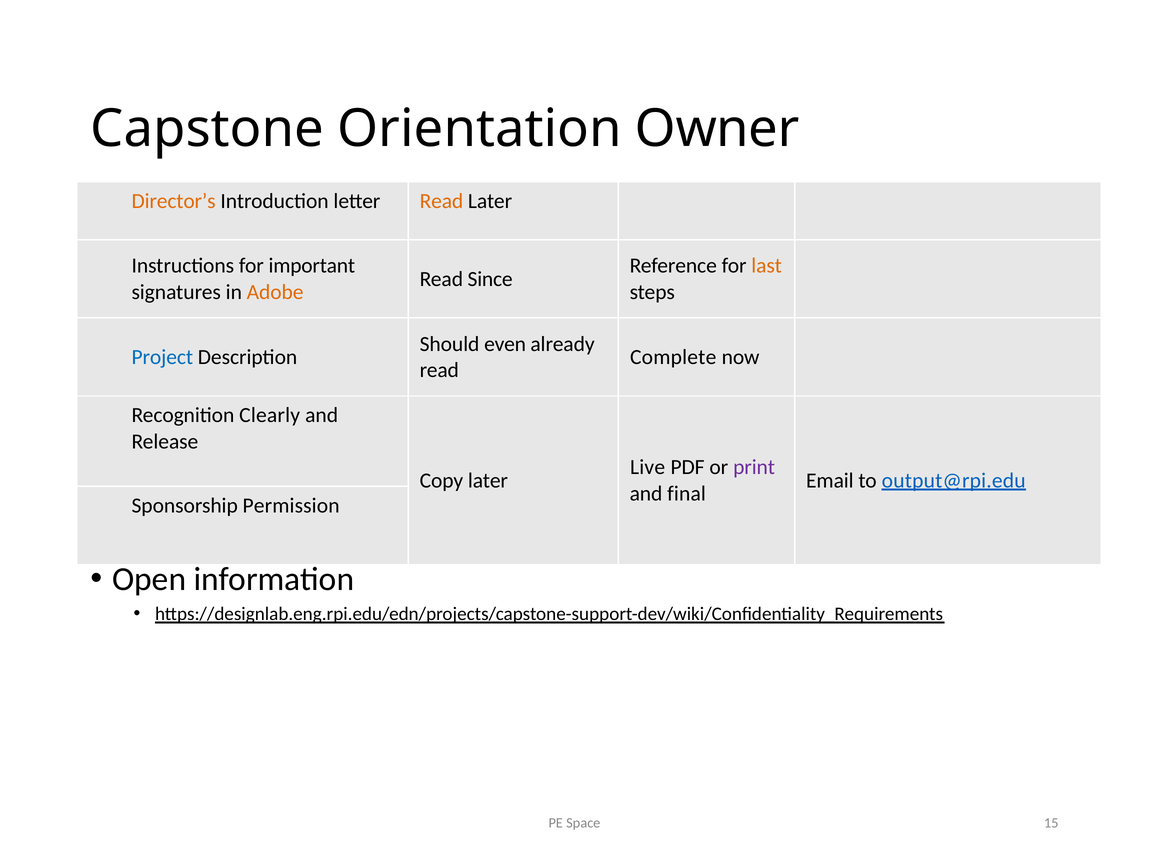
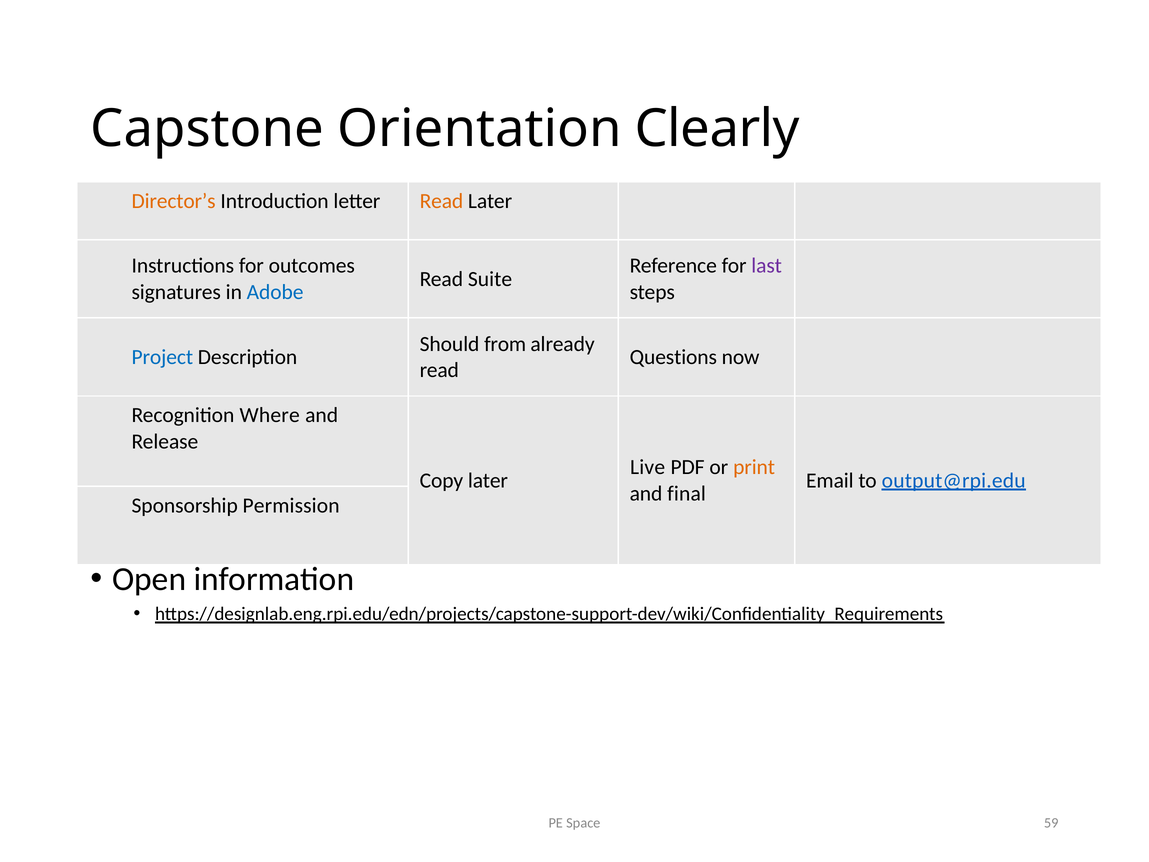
Owner: Owner -> Clearly
important: important -> outcomes
last colour: orange -> purple
Since: Since -> Suite
Adobe colour: orange -> blue
even: even -> from
Complete: Complete -> Questions
Clearly: Clearly -> Where
print colour: purple -> orange
15: 15 -> 59
